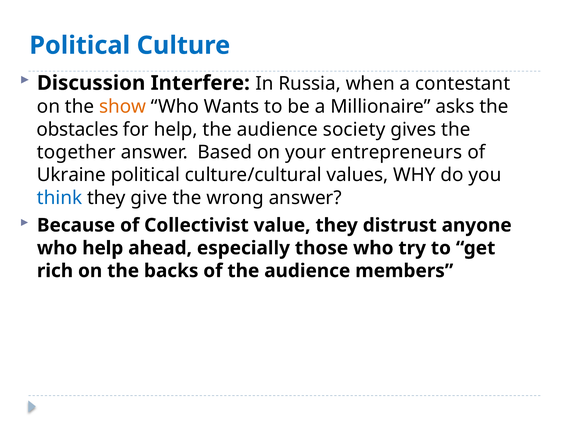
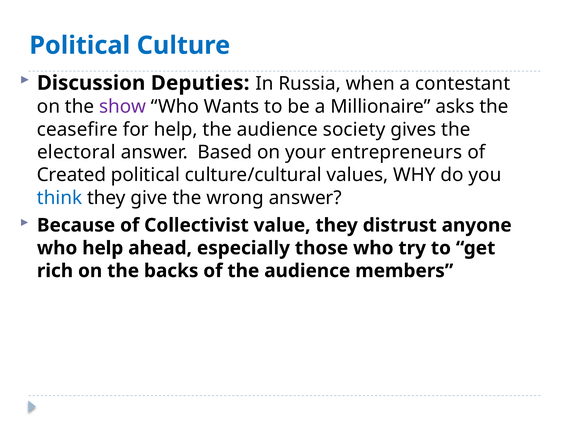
Interfere: Interfere -> Deputies
show colour: orange -> purple
obstacles: obstacles -> ceasefire
together: together -> electoral
Ukraine: Ukraine -> Created
